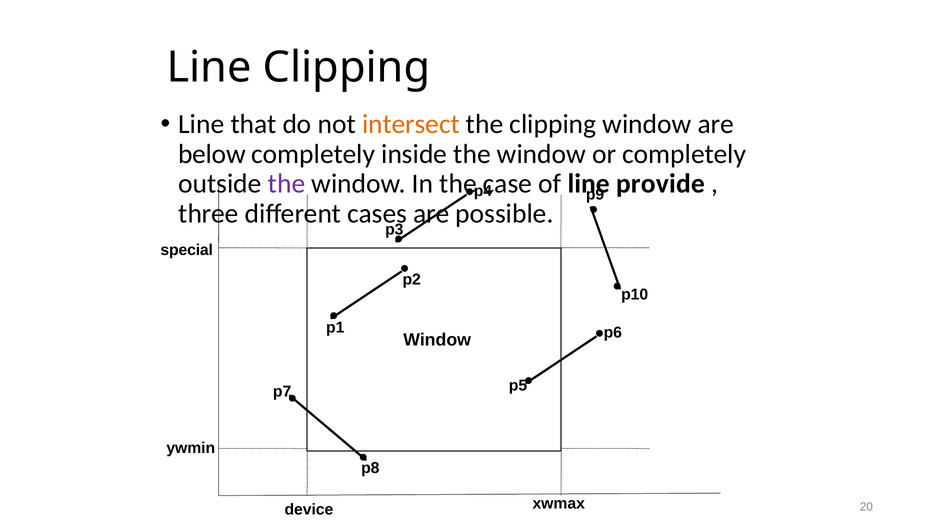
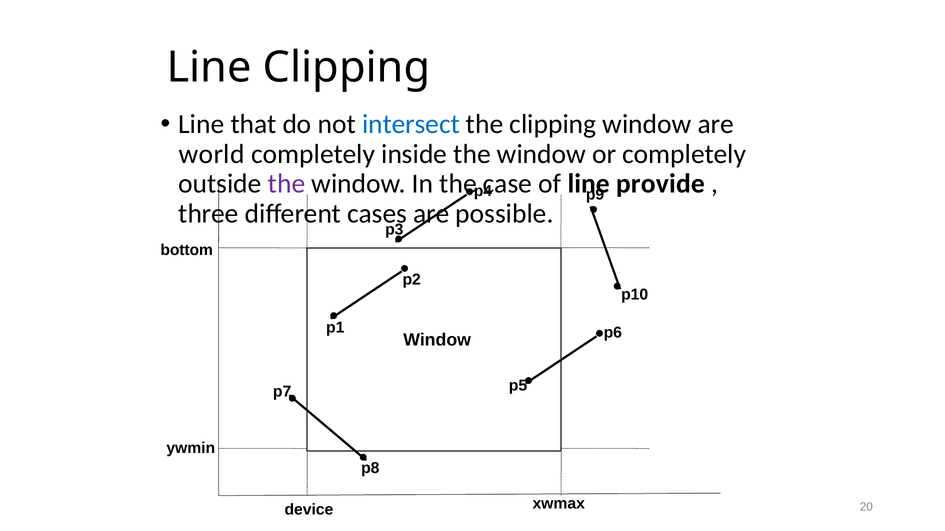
intersect colour: orange -> blue
below: below -> world
special: special -> bottom
